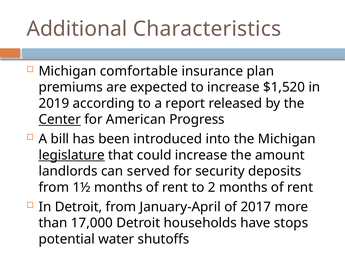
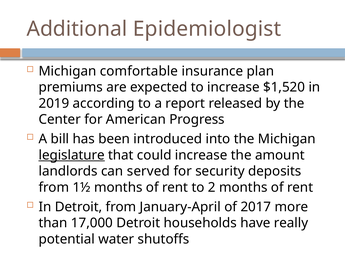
Characteristics: Characteristics -> Epidemiologist
Center underline: present -> none
stops: stops -> really
